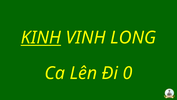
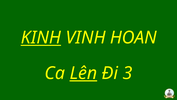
LONG: LONG -> HOAN
Lên underline: none -> present
0: 0 -> 3
